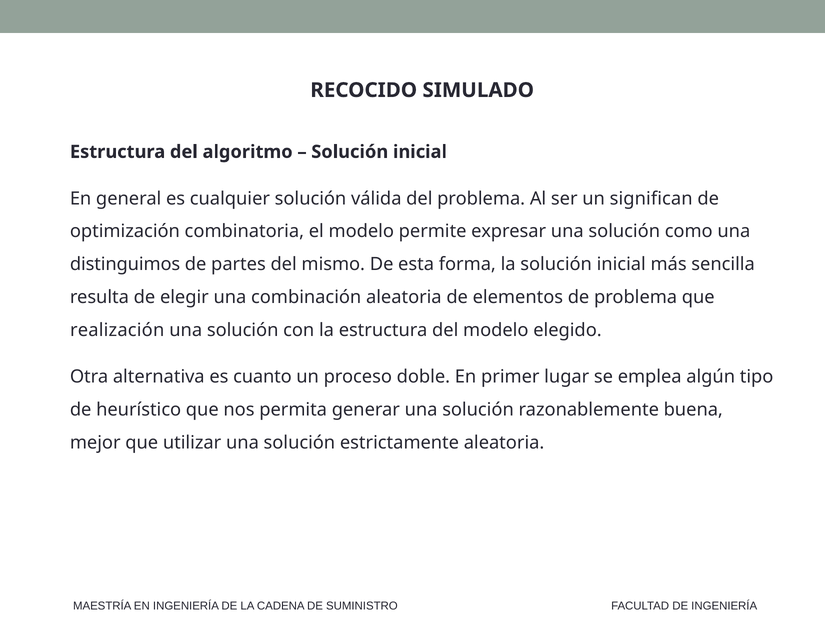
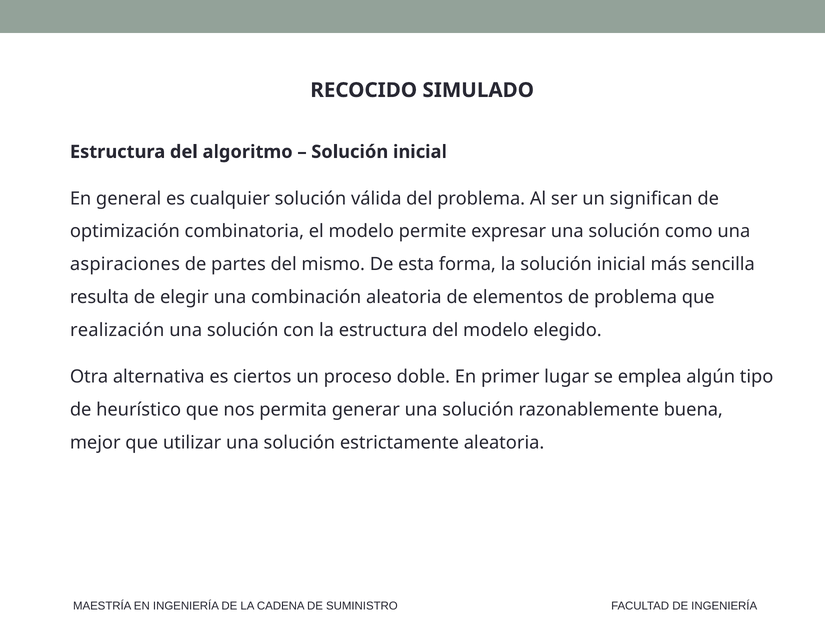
distinguimos: distinguimos -> aspiraciones
cuanto: cuanto -> ciertos
